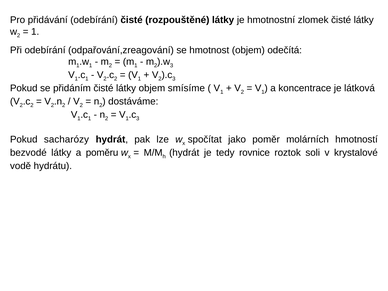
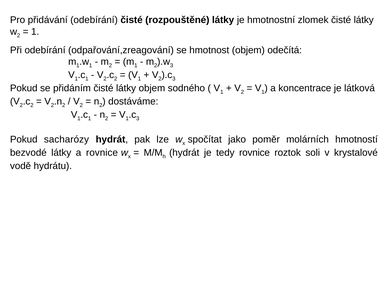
smísíme: smísíme -> sodného
a poměru: poměru -> rovnice
